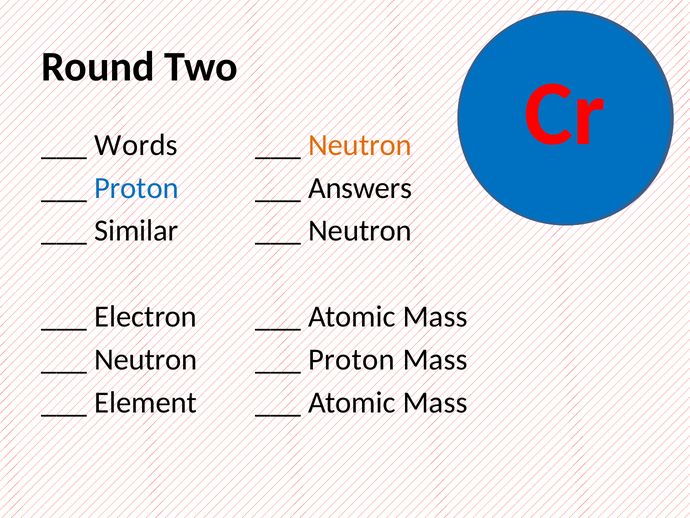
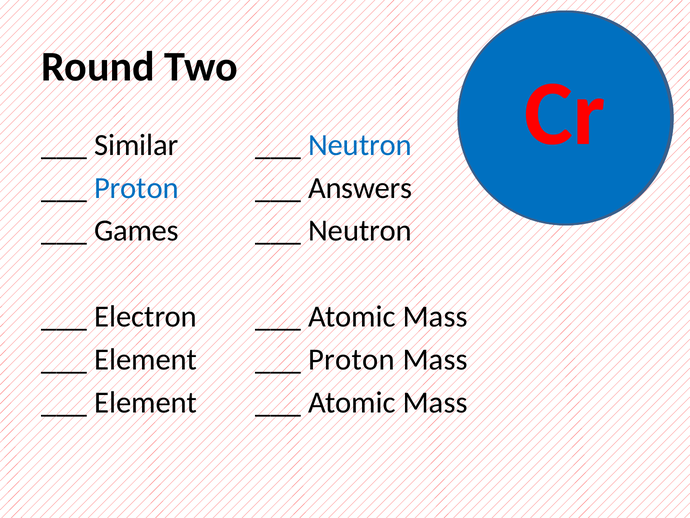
Words: Words -> Similar
Neutron at (360, 145) colour: orange -> blue
Similar: Similar -> Games
Neutron at (146, 359): Neutron -> Element
